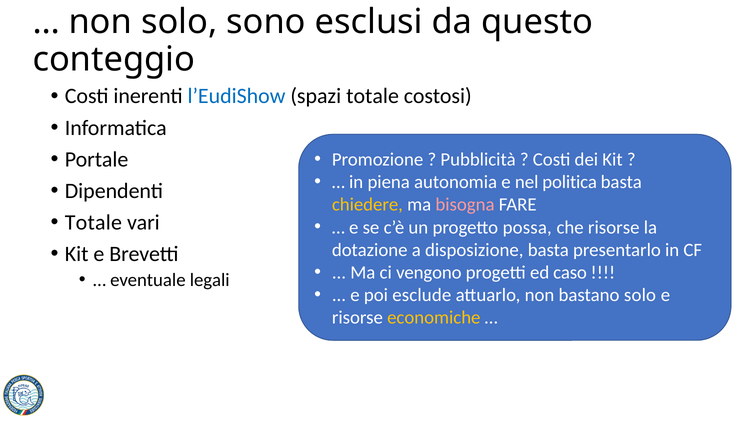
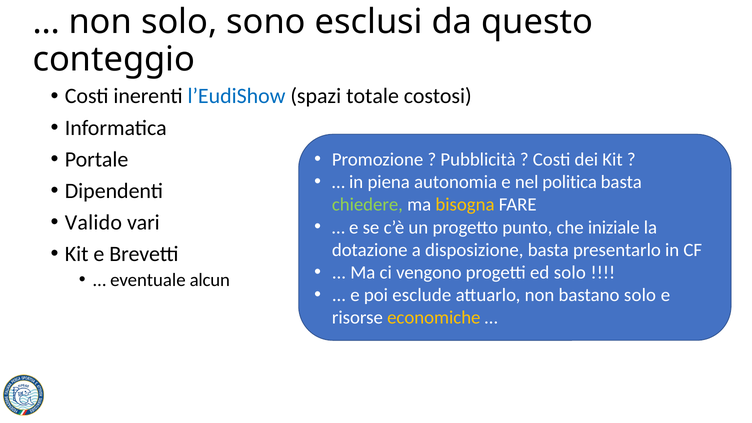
chiedere colour: yellow -> light green
bisogna colour: pink -> yellow
Totale at (93, 222): Totale -> Valido
possa: possa -> punto
che risorse: risorse -> iniziale
ed caso: caso -> solo
legali: legali -> alcun
